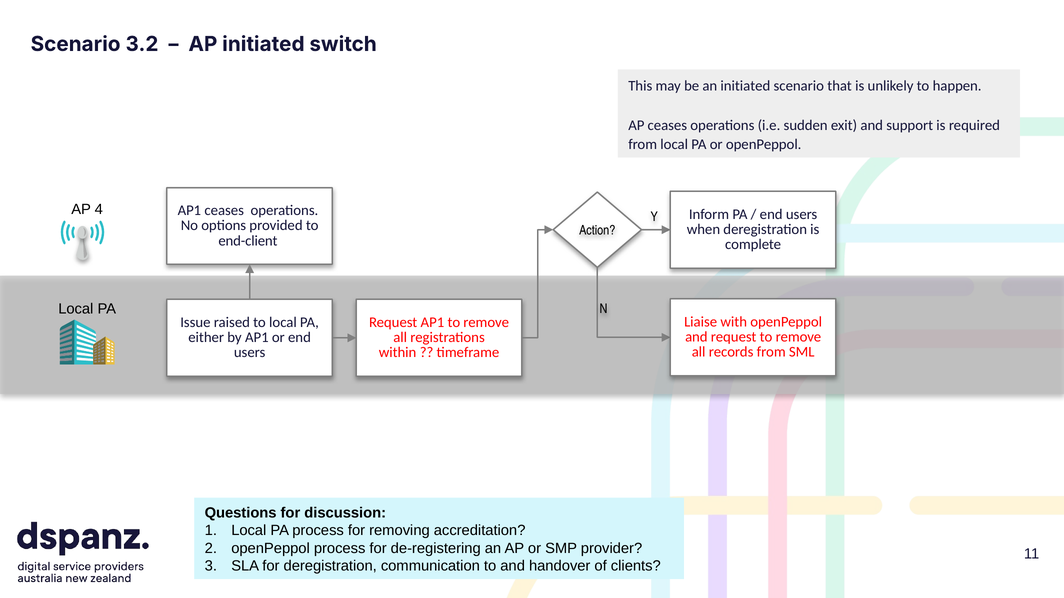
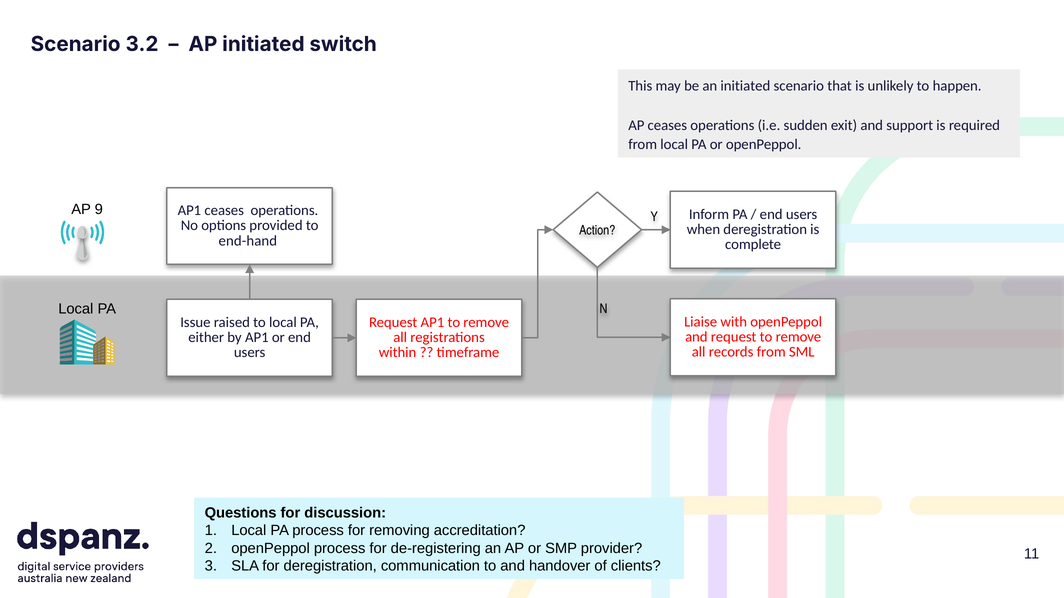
4: 4 -> 9
end-client: end-client -> end-hand
